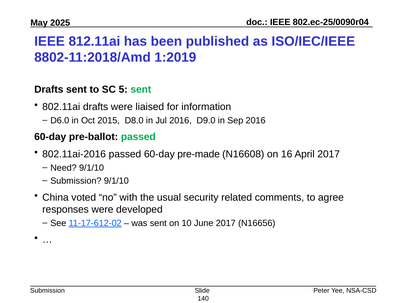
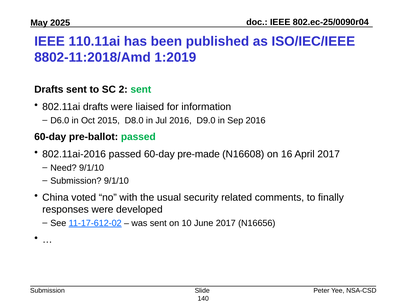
812.11ai: 812.11ai -> 110.11ai
5: 5 -> 2
agree: agree -> finally
